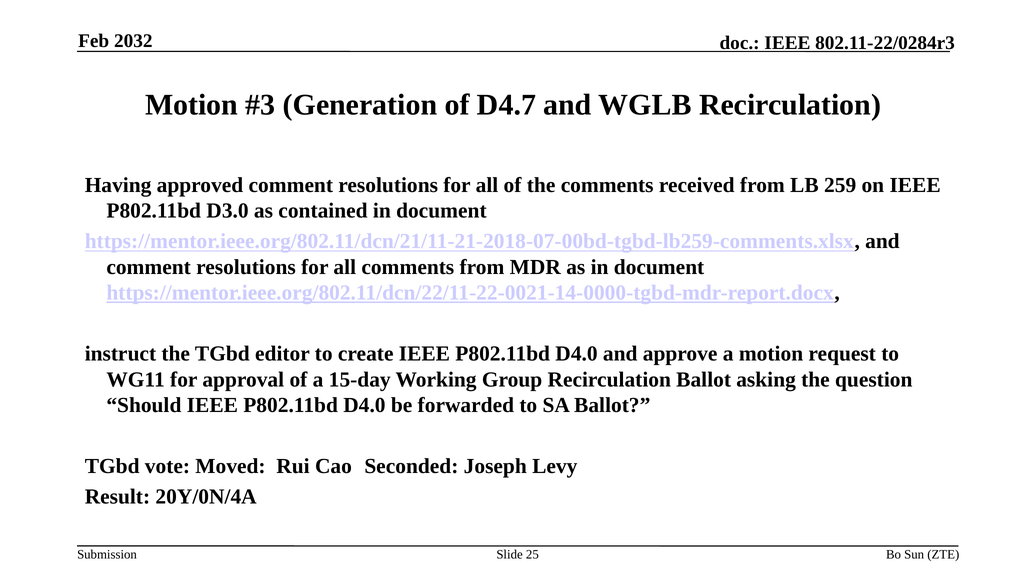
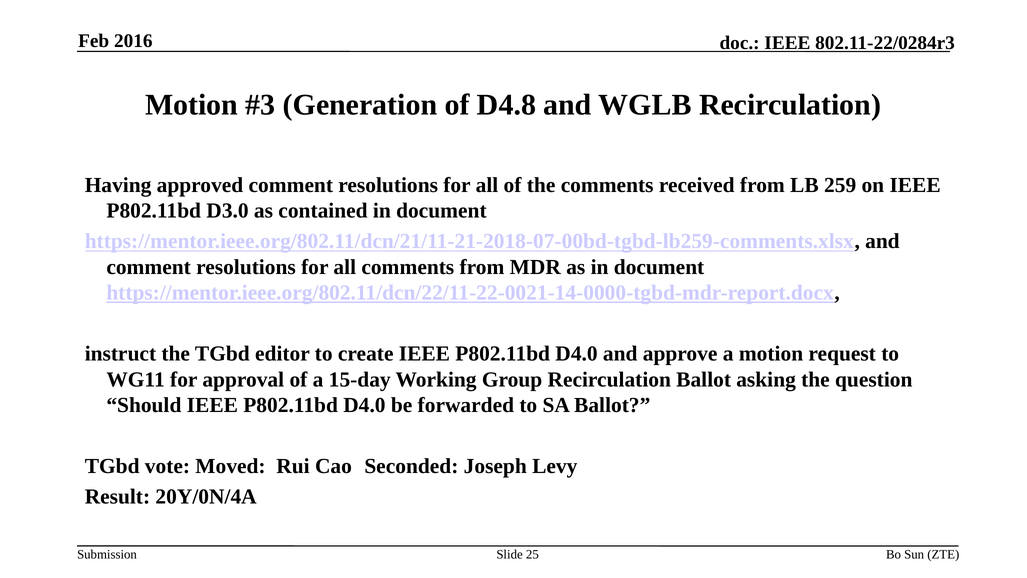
2032: 2032 -> 2016
D4.7: D4.7 -> D4.8
